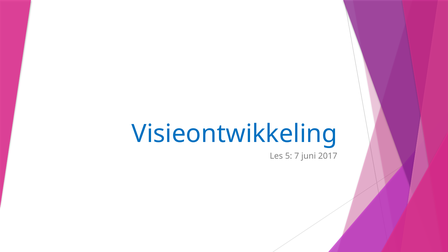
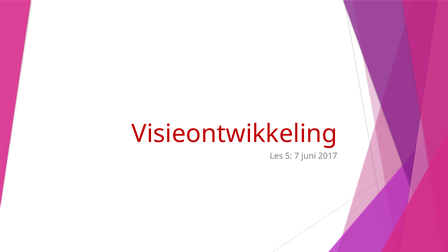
Visieontwikkeling colour: blue -> red
